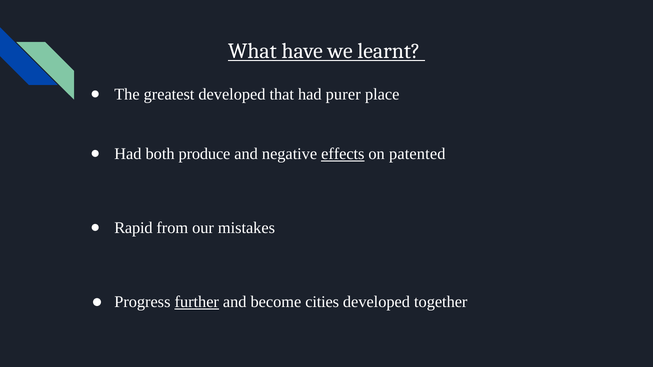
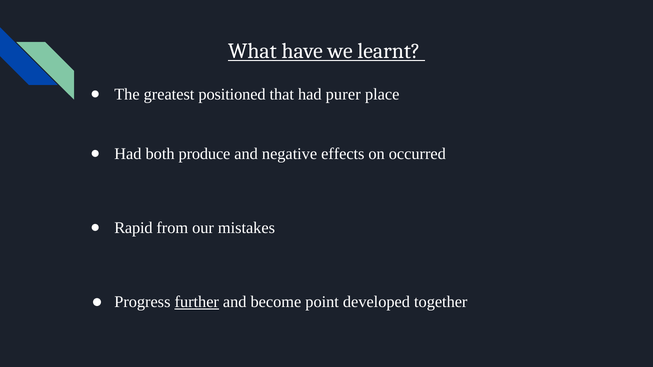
greatest developed: developed -> positioned
effects underline: present -> none
patented: patented -> occurred
cities: cities -> point
